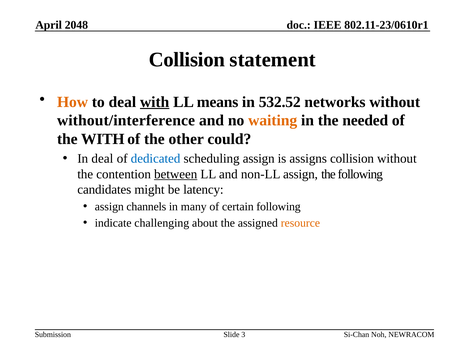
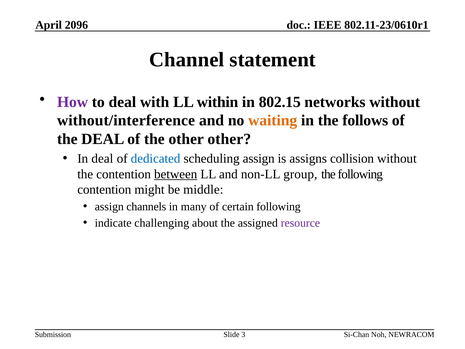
2048: 2048 -> 2096
Collision at (187, 60): Collision -> Channel
How colour: orange -> purple
with at (155, 102) underline: present -> none
means: means -> within
532.52: 532.52 -> 802.15
needed: needed -> follows
the WITH: WITH -> DEAL
other could: could -> other
non-LL assign: assign -> group
candidates at (104, 190): candidates -> contention
latency: latency -> middle
resource colour: orange -> purple
